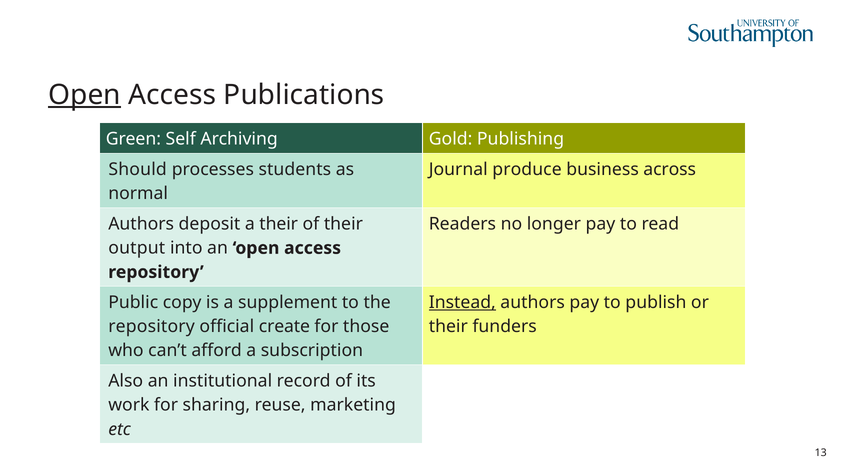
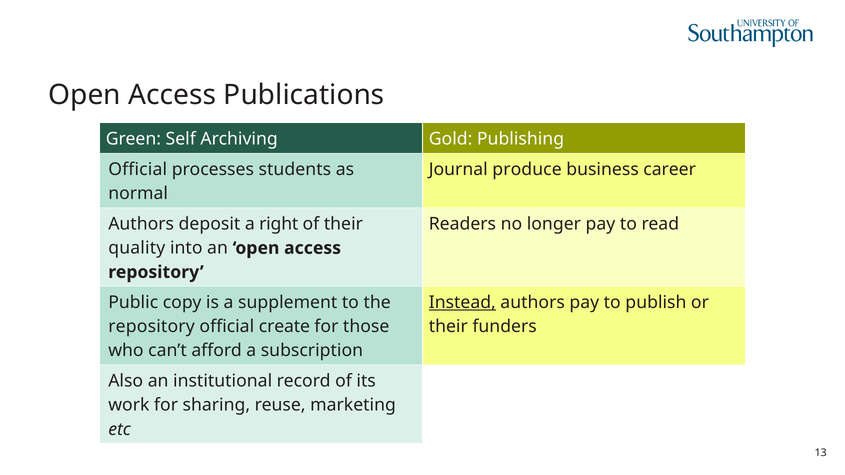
Open at (85, 95) underline: present -> none
Should at (138, 170): Should -> Official
across: across -> career
a their: their -> right
output: output -> quality
